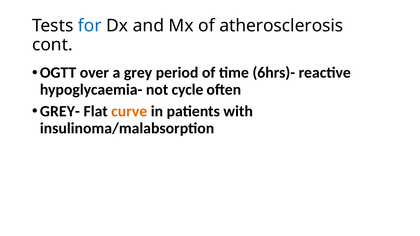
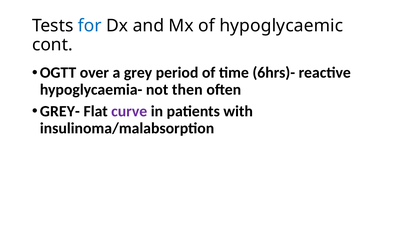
atherosclerosis: atherosclerosis -> hypoglycaemic
cycle: cycle -> then
curve colour: orange -> purple
